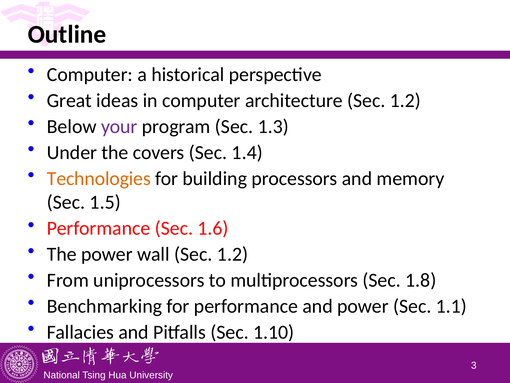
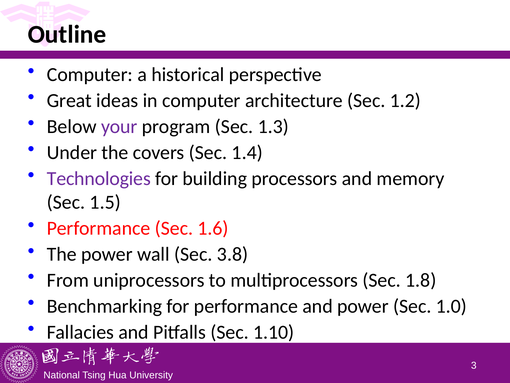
Technologies colour: orange -> purple
wall Sec 1.2: 1.2 -> 3.8
1.1: 1.1 -> 1.0
